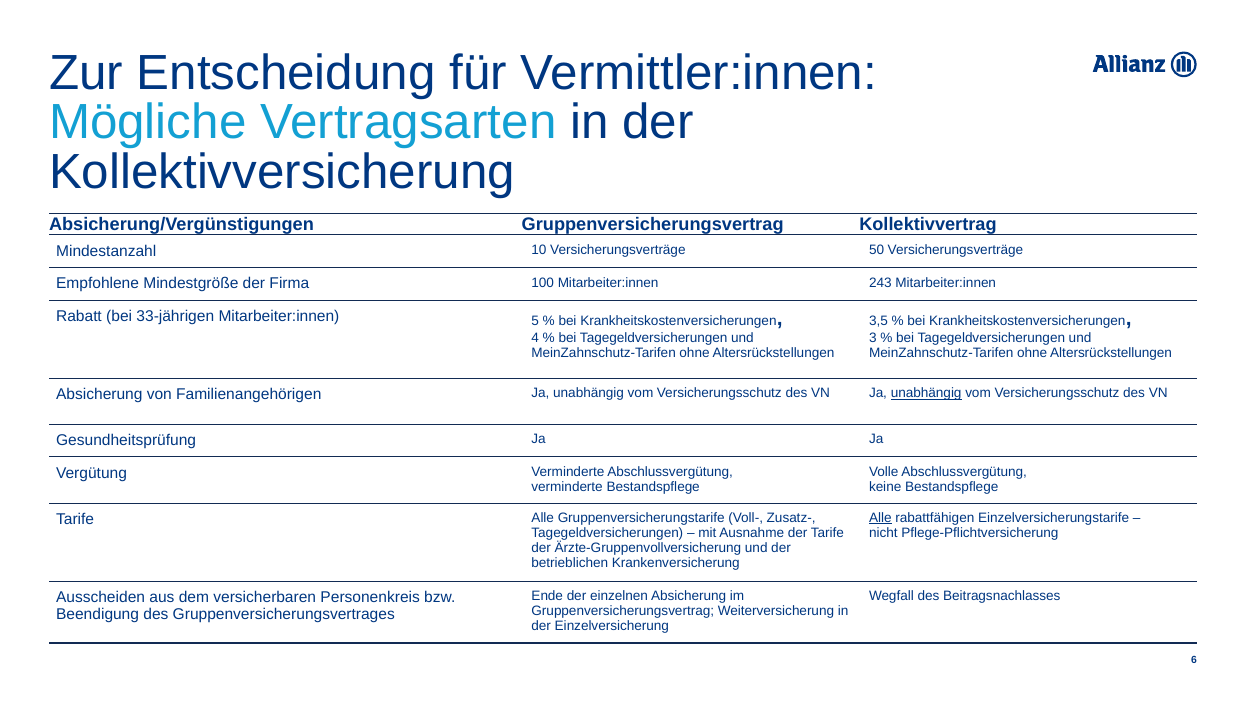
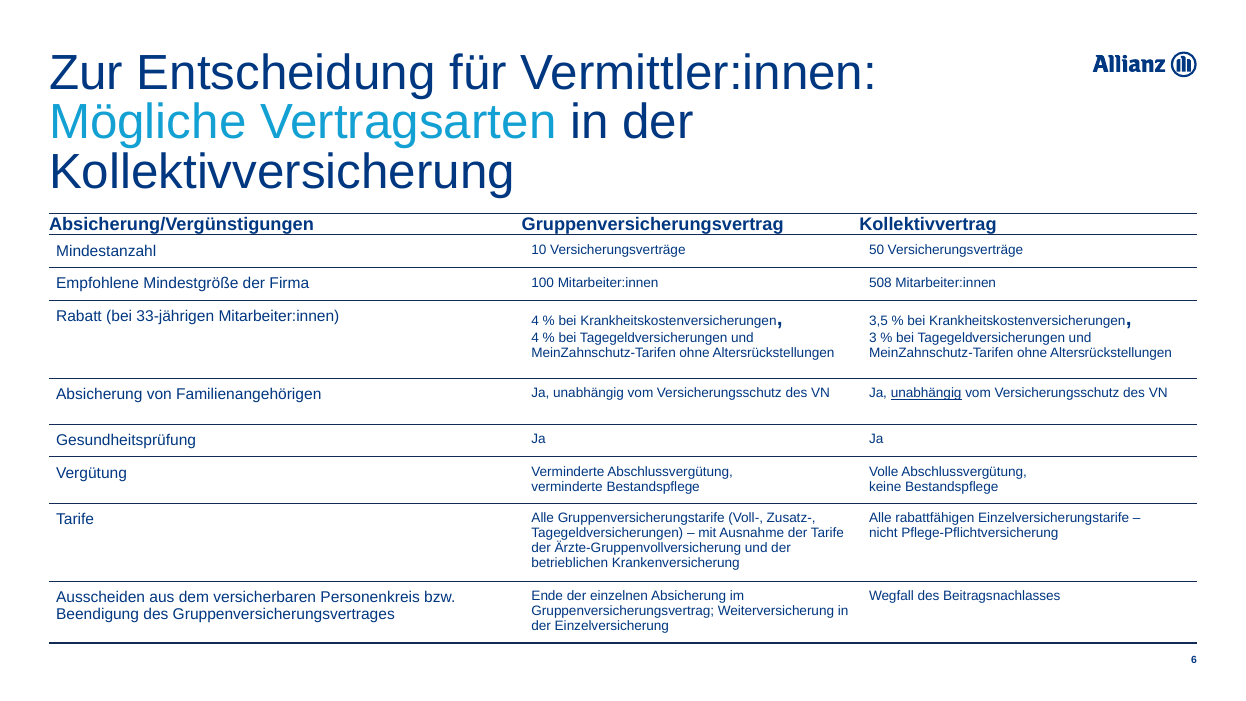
243: 243 -> 508
Mitarbeiter:innen 5: 5 -> 4
Alle at (880, 518) underline: present -> none
